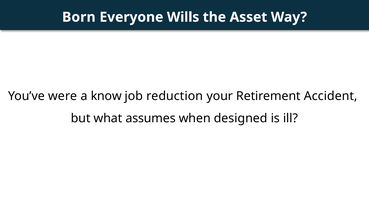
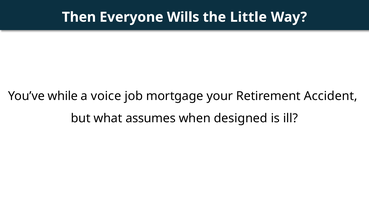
Born: Born -> Then
Asset: Asset -> Little
were: were -> while
know: know -> voice
reduction: reduction -> mortgage
